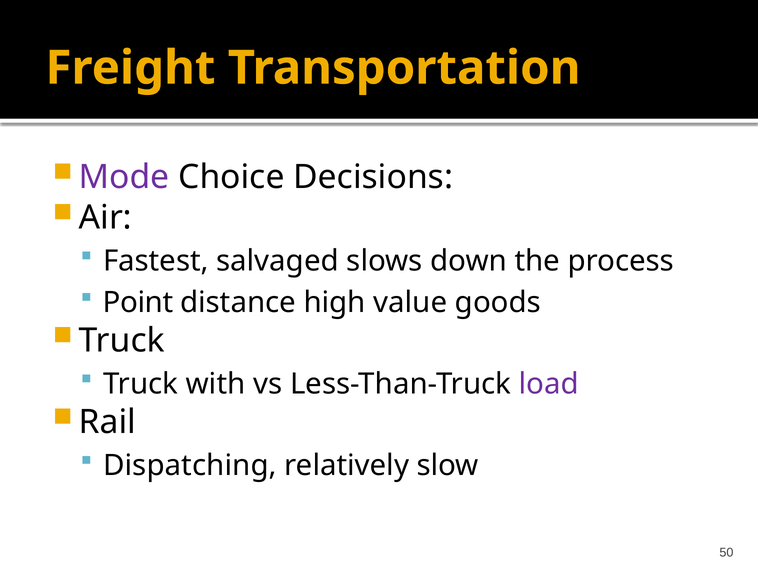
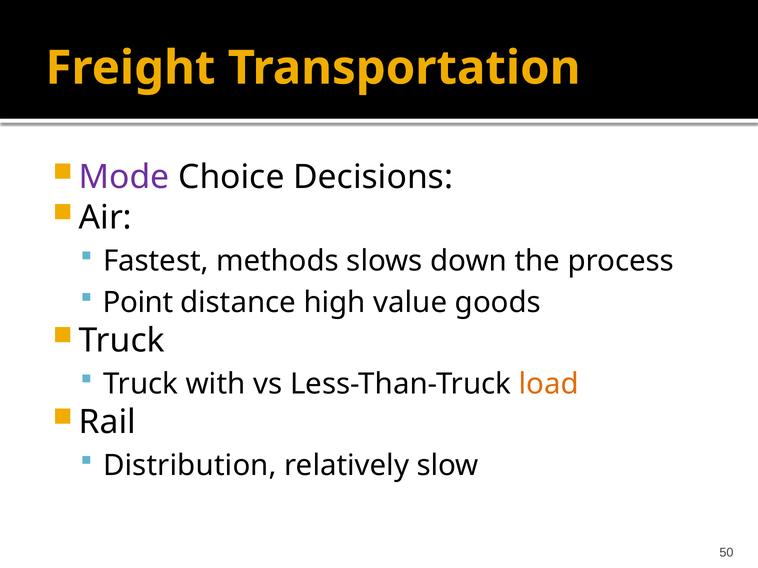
salvaged: salvaged -> methods
load colour: purple -> orange
Dispatching: Dispatching -> Distribution
